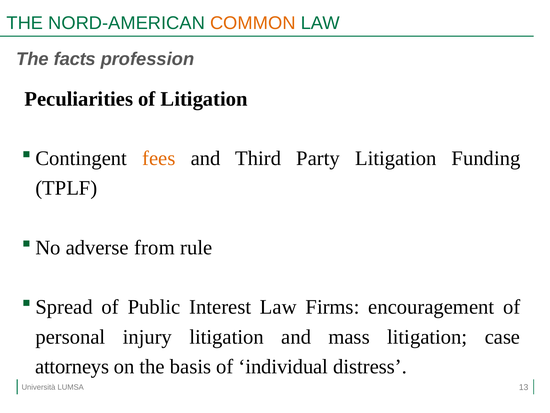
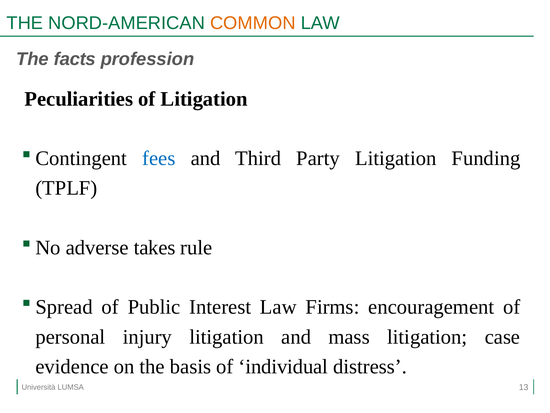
fees colour: orange -> blue
from: from -> takes
attorneys: attorneys -> evidence
